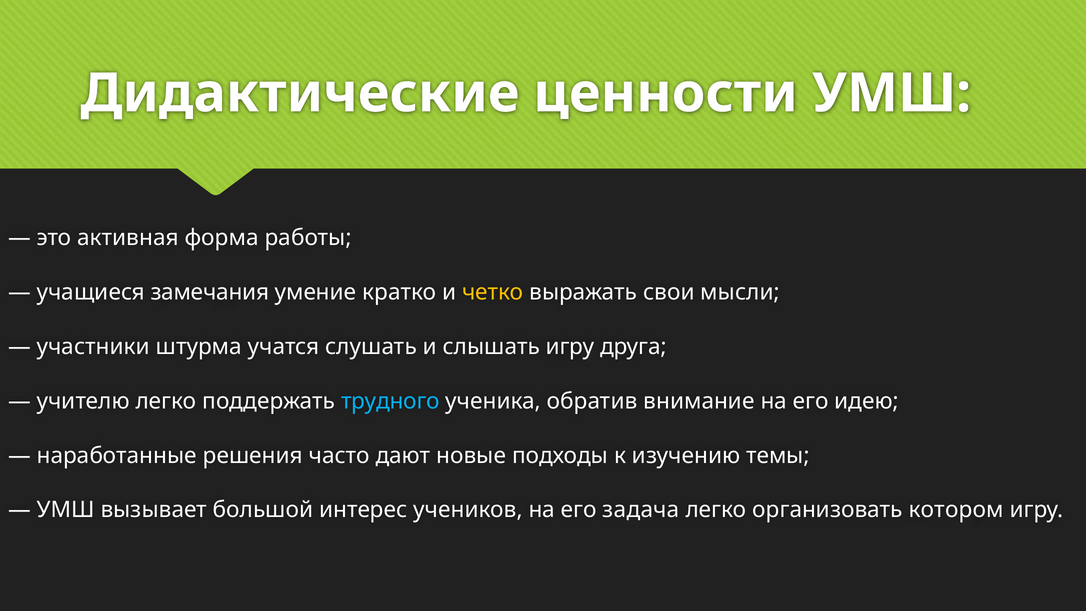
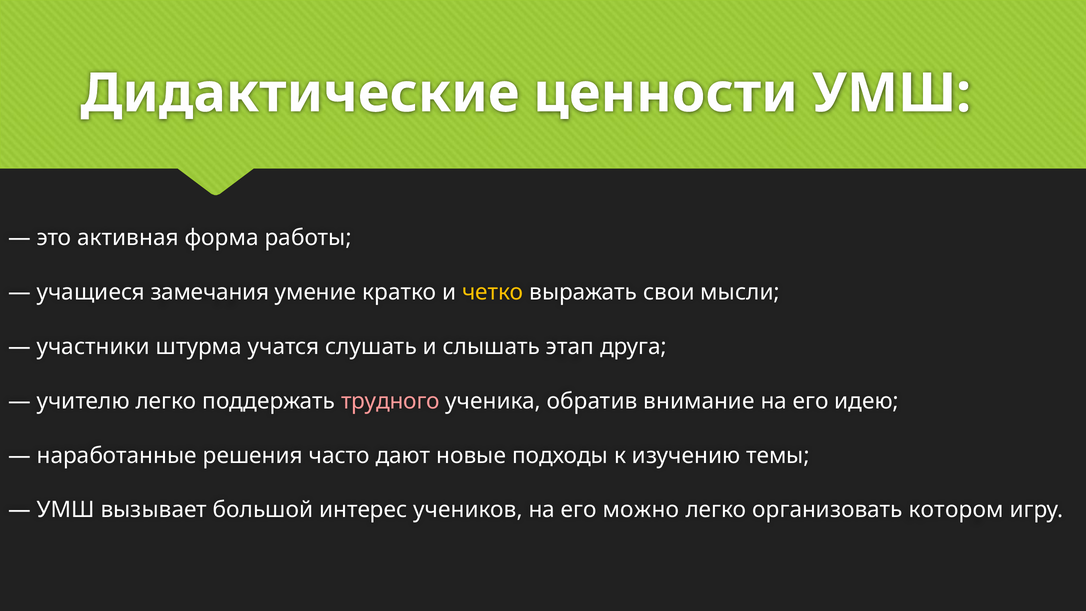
слышать игру: игру -> этап
трудного colour: light blue -> pink
задача: задача -> можно
